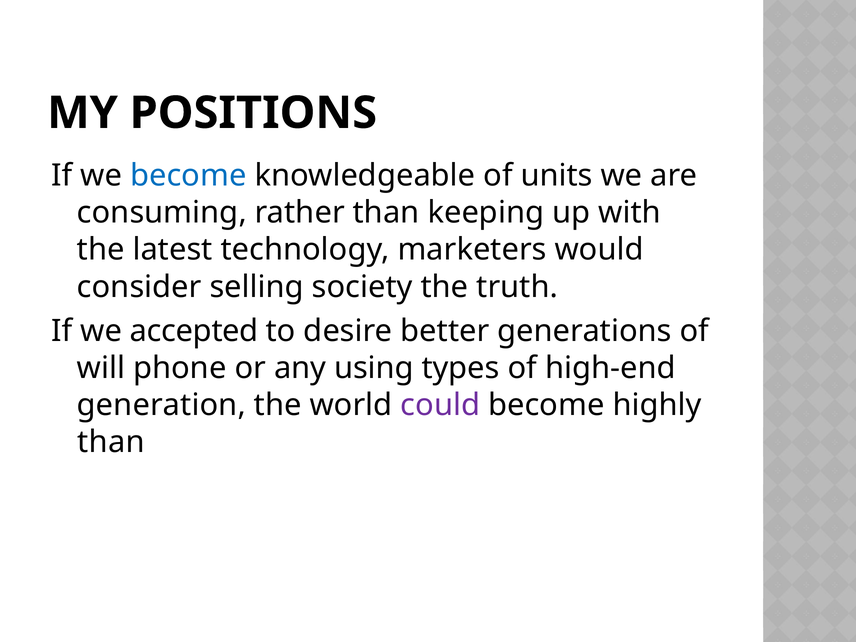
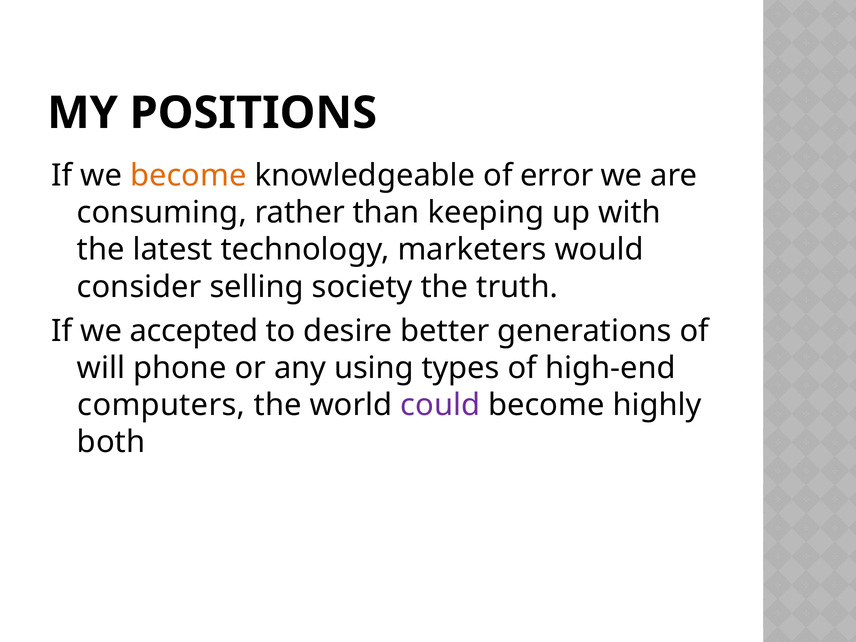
become at (188, 176) colour: blue -> orange
units: units -> error
generation: generation -> computers
than at (111, 442): than -> both
